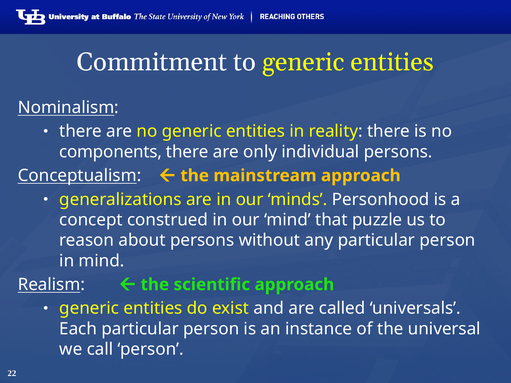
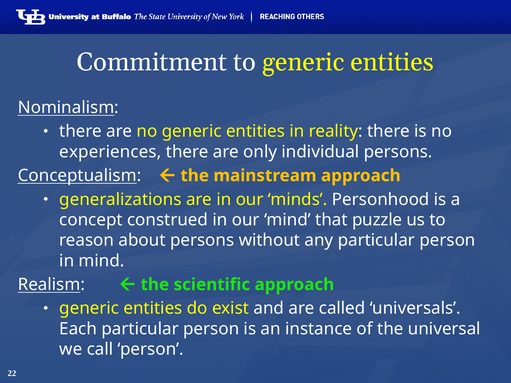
components: components -> experiences
